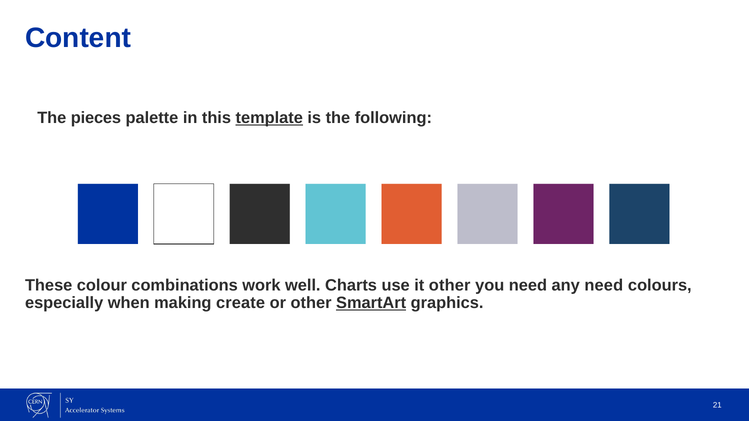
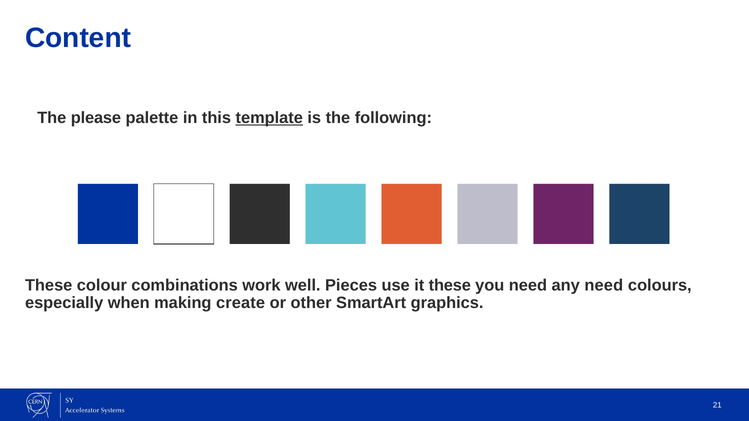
pieces: pieces -> please
Charts: Charts -> Pieces
it other: other -> these
SmartArt underline: present -> none
